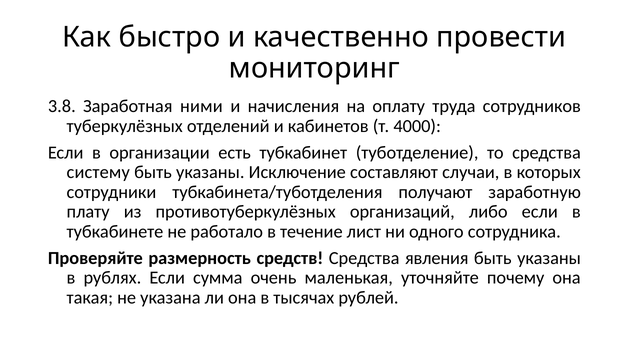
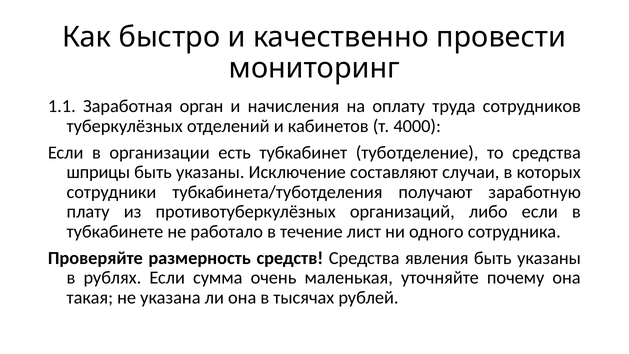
3.8: 3.8 -> 1.1
ними: ними -> орган
систему: систему -> шприцы
